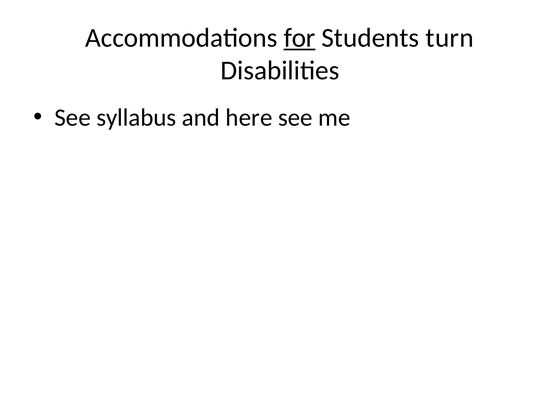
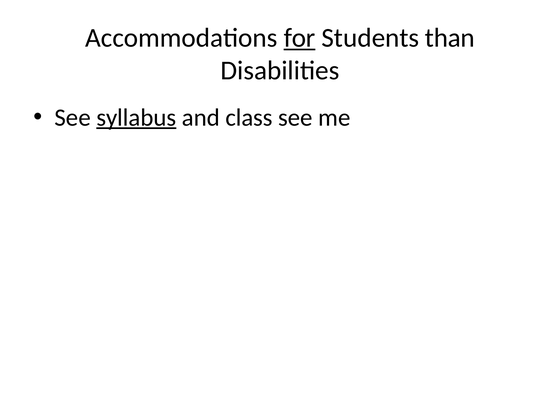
turn: turn -> than
syllabus underline: none -> present
here: here -> class
